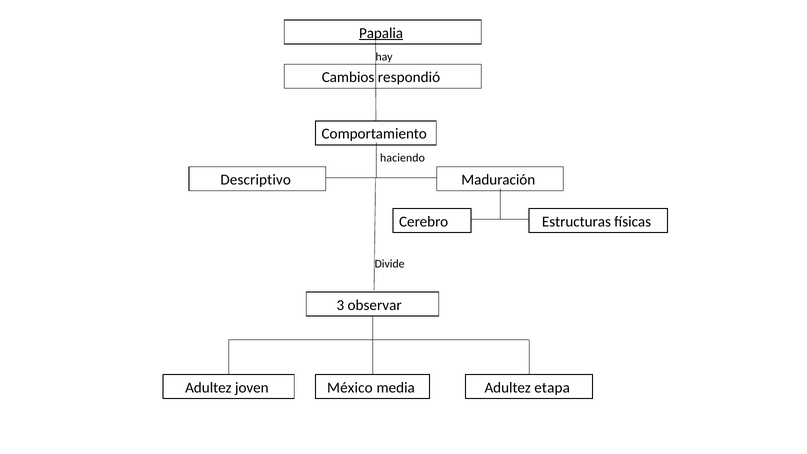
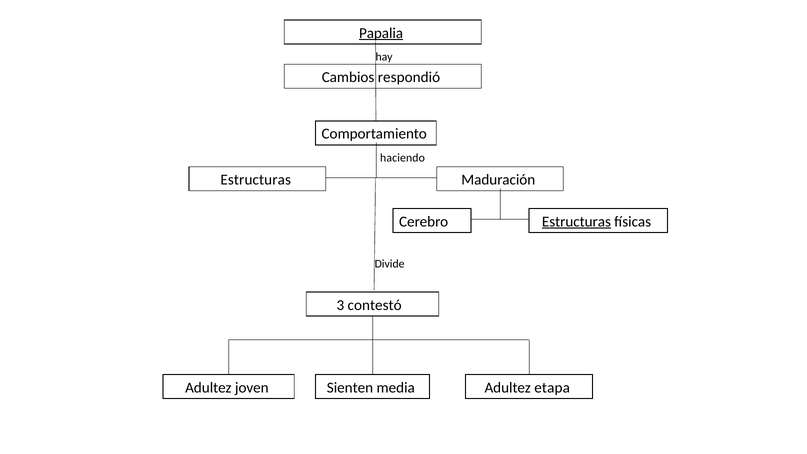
Descriptivo at (256, 180): Descriptivo -> Estructuras
Estructuras at (576, 222) underline: none -> present
observar: observar -> contestó
México: México -> Sienten
